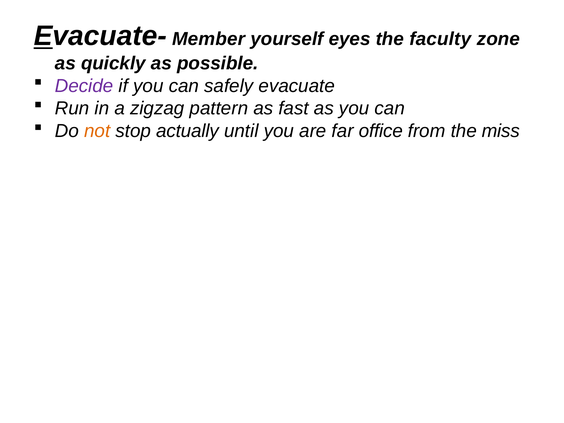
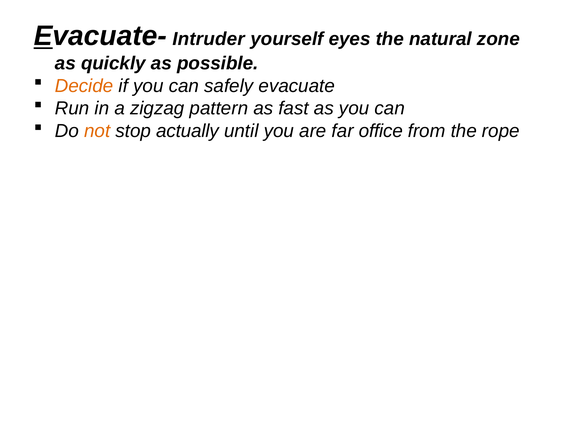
Member: Member -> Intruder
faculty: faculty -> natural
Decide colour: purple -> orange
miss: miss -> rope
